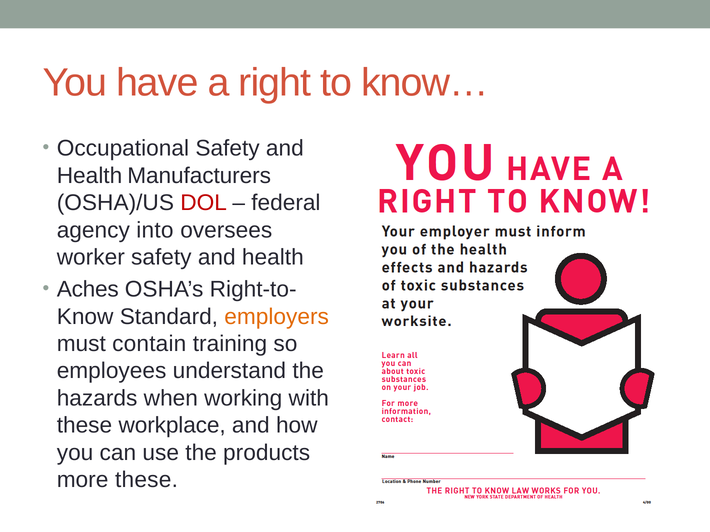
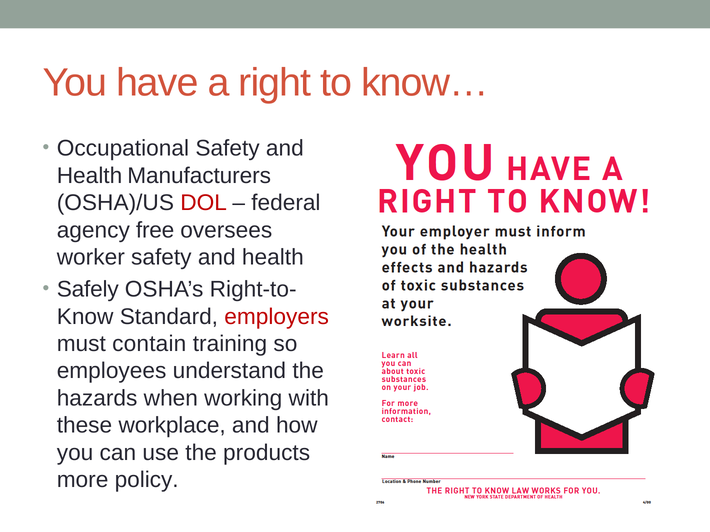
into: into -> free
Aches: Aches -> Safely
employers colour: orange -> red
more these: these -> policy
